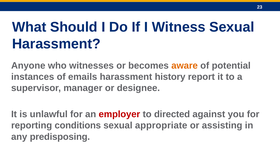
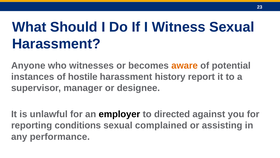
emails: emails -> hostile
employer colour: red -> black
appropriate: appropriate -> complained
predisposing: predisposing -> performance
